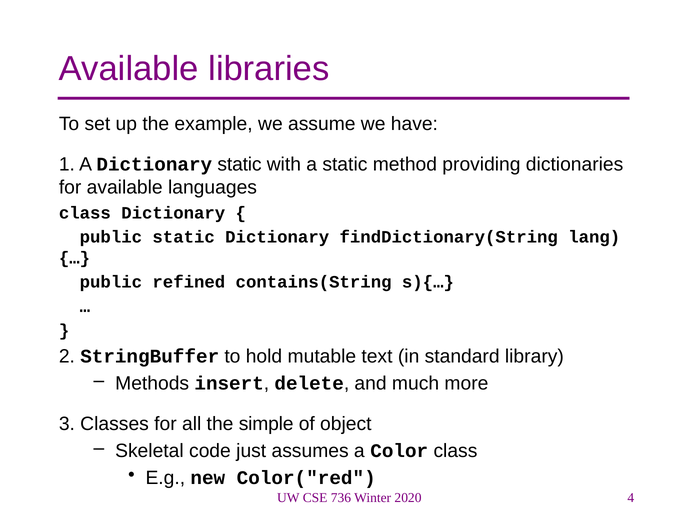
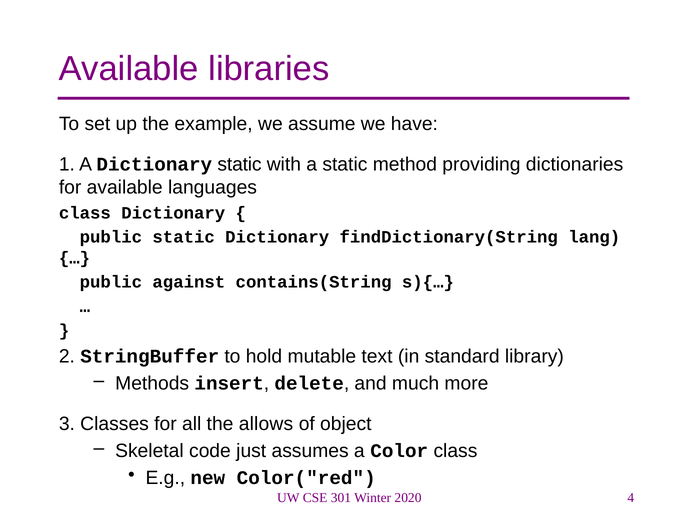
refined: refined -> against
simple: simple -> allows
736: 736 -> 301
